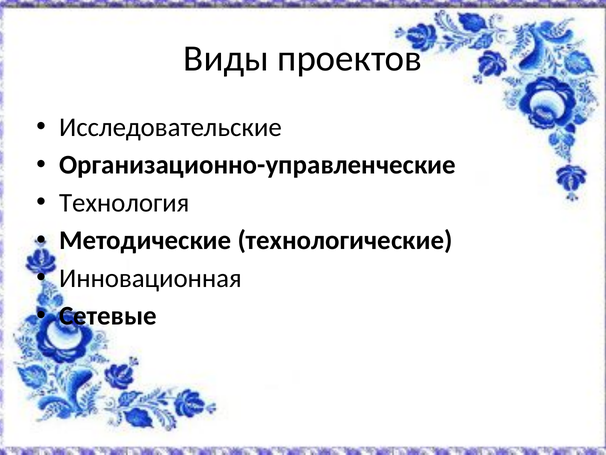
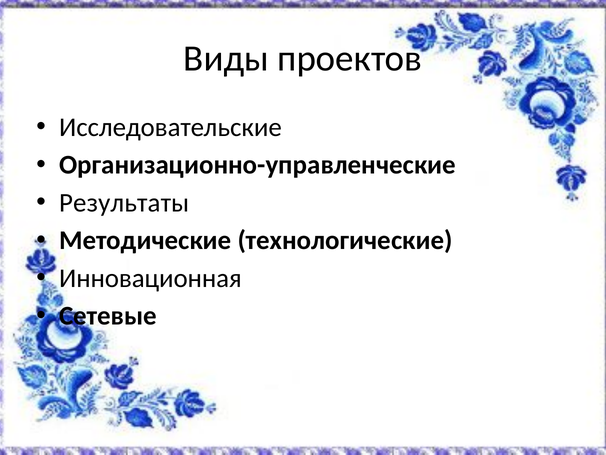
Технология: Технология -> Результаты
